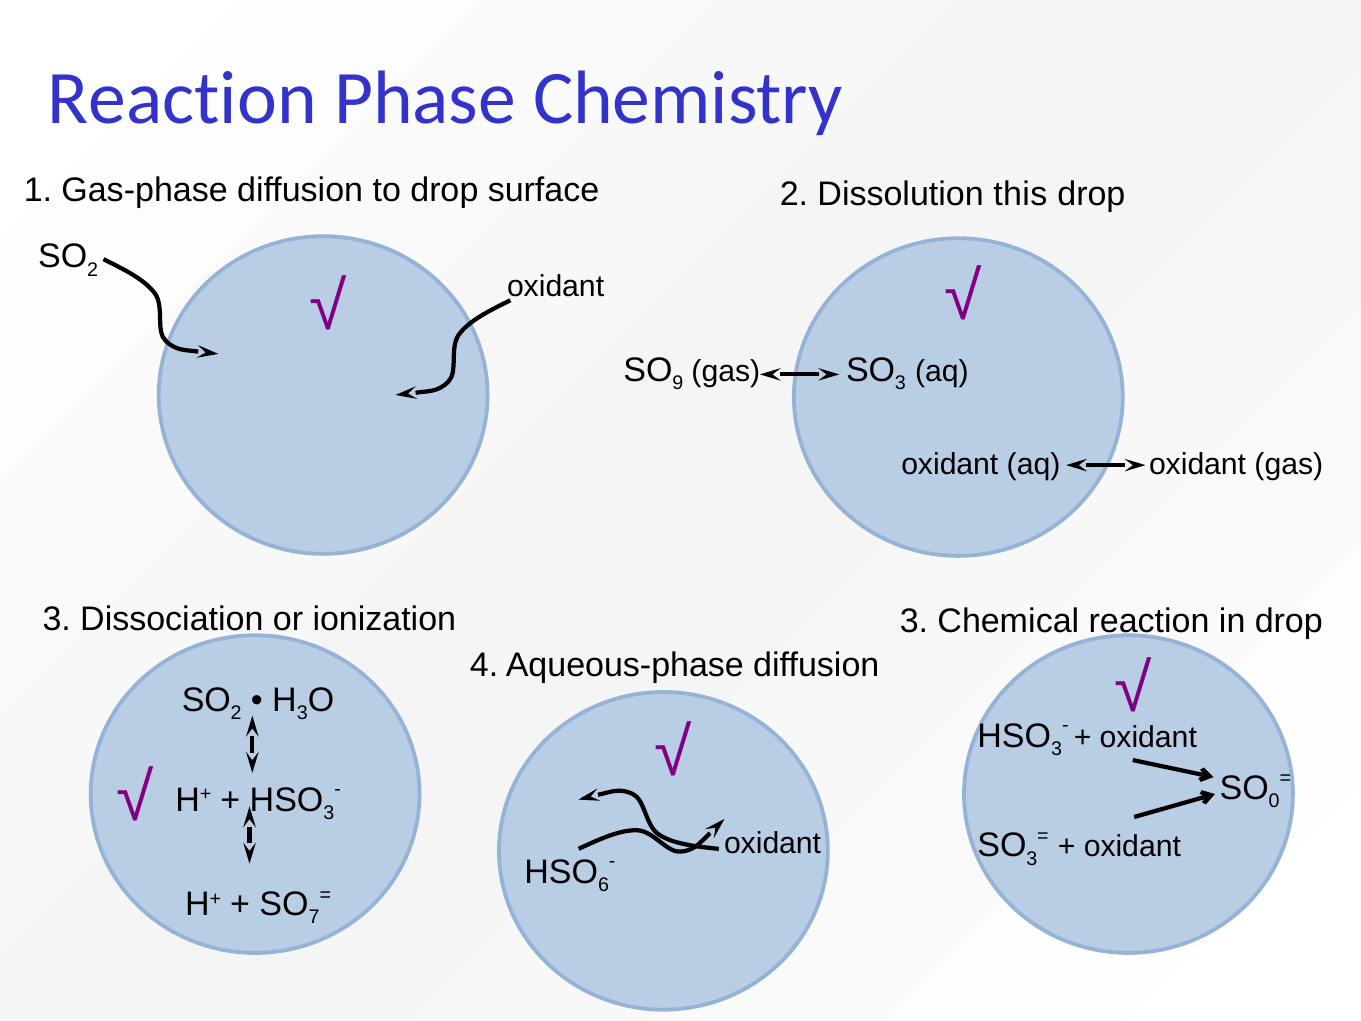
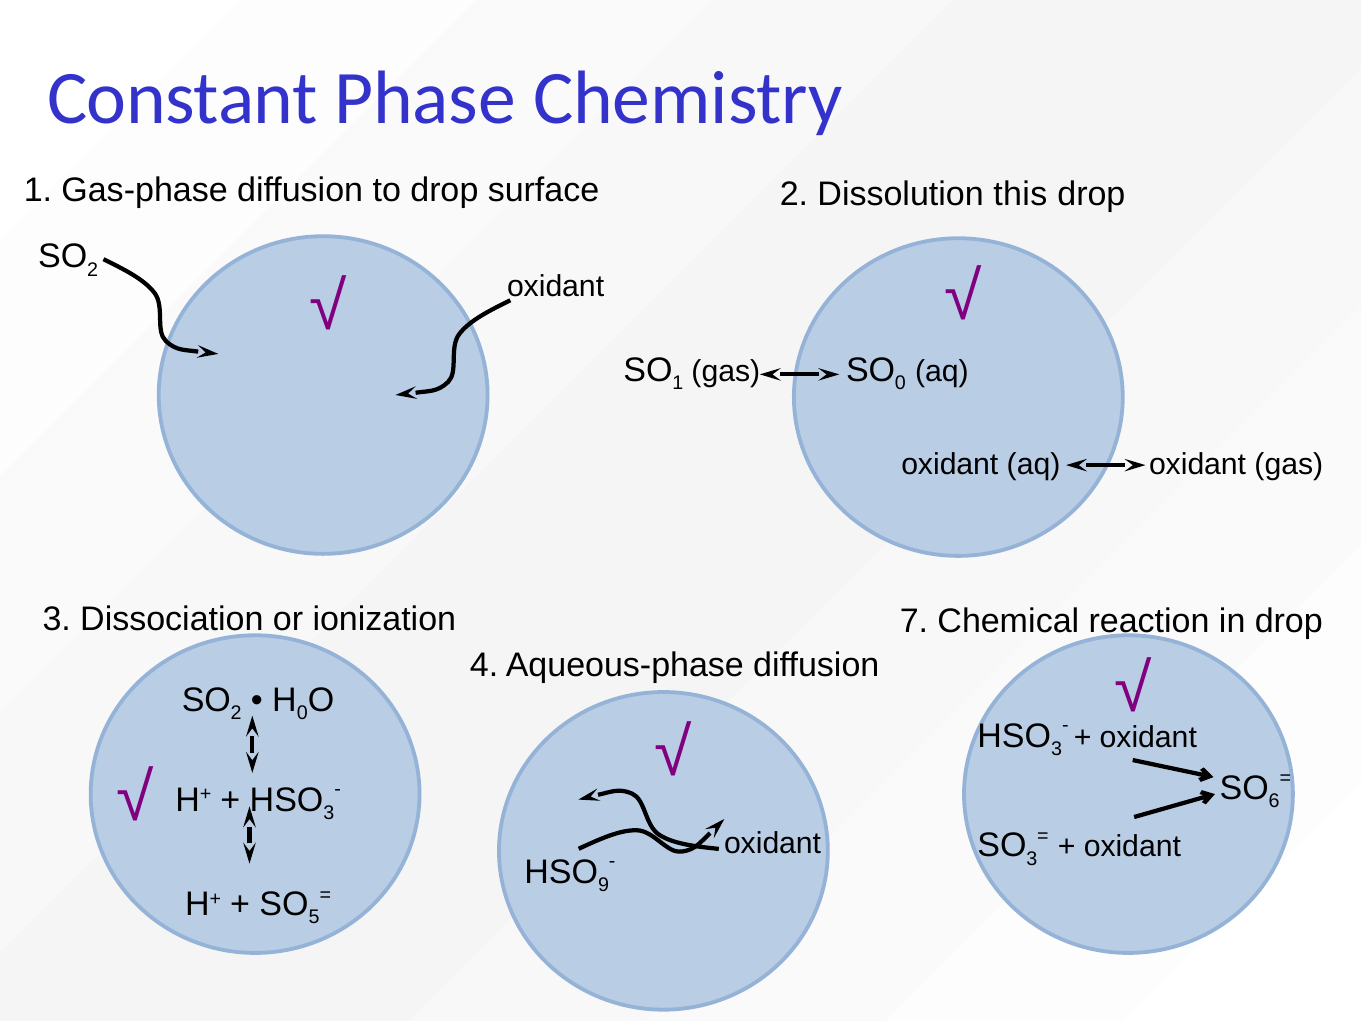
Reaction at (182, 98): Reaction -> Constant
9 at (678, 383): 9 -> 1
3 at (900, 383): 3 -> 0
ionization 3: 3 -> 7
3 at (302, 713): 3 -> 0
0: 0 -> 6
6: 6 -> 9
7: 7 -> 5
